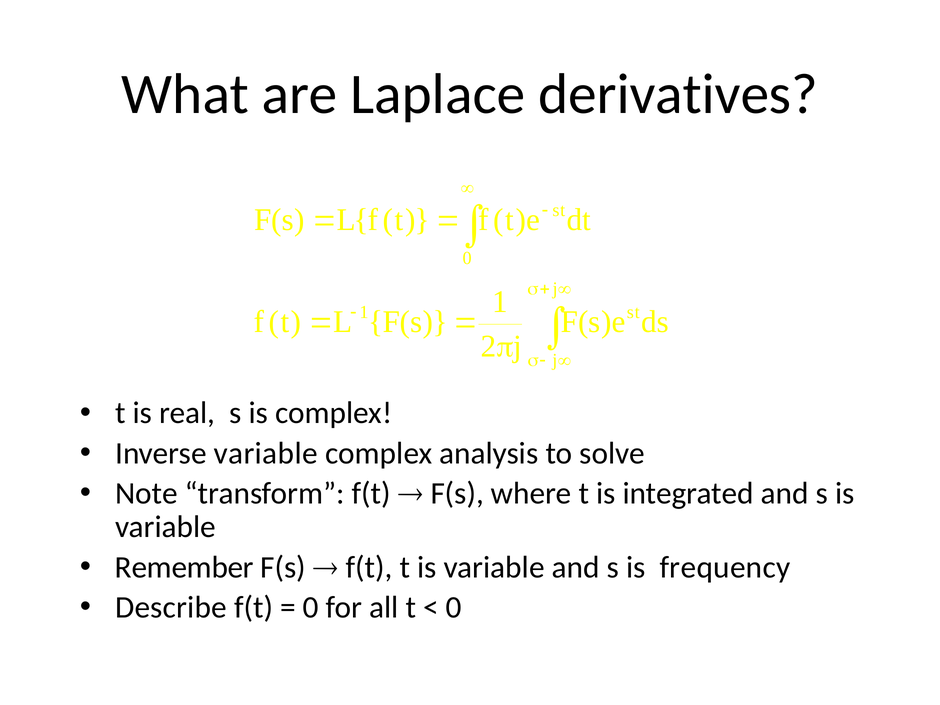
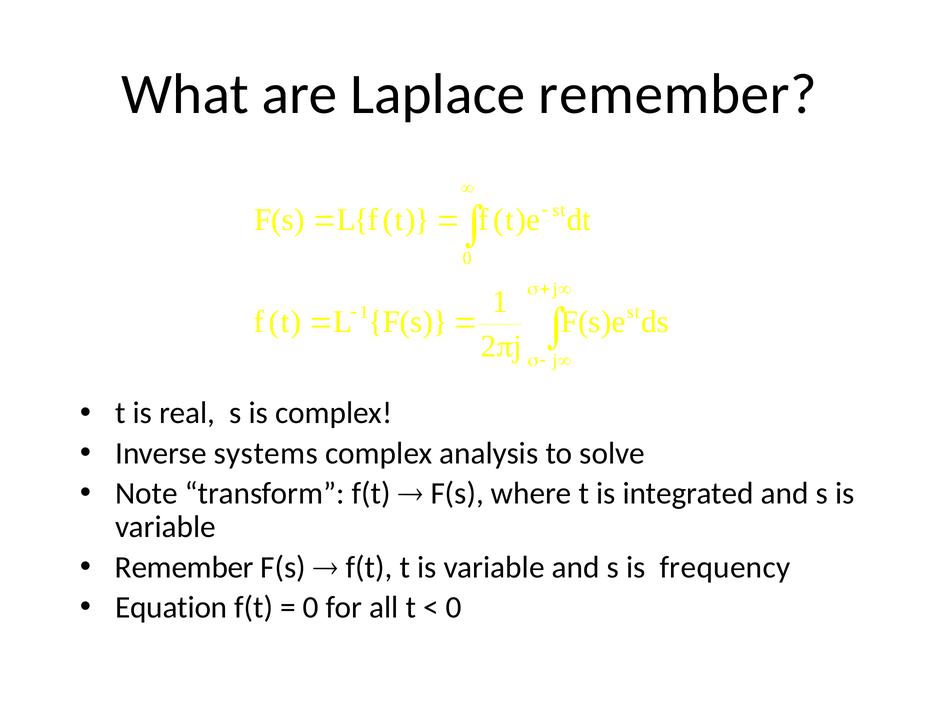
Laplace derivatives: derivatives -> remember
Inverse variable: variable -> systems
Describe: Describe -> Equation
